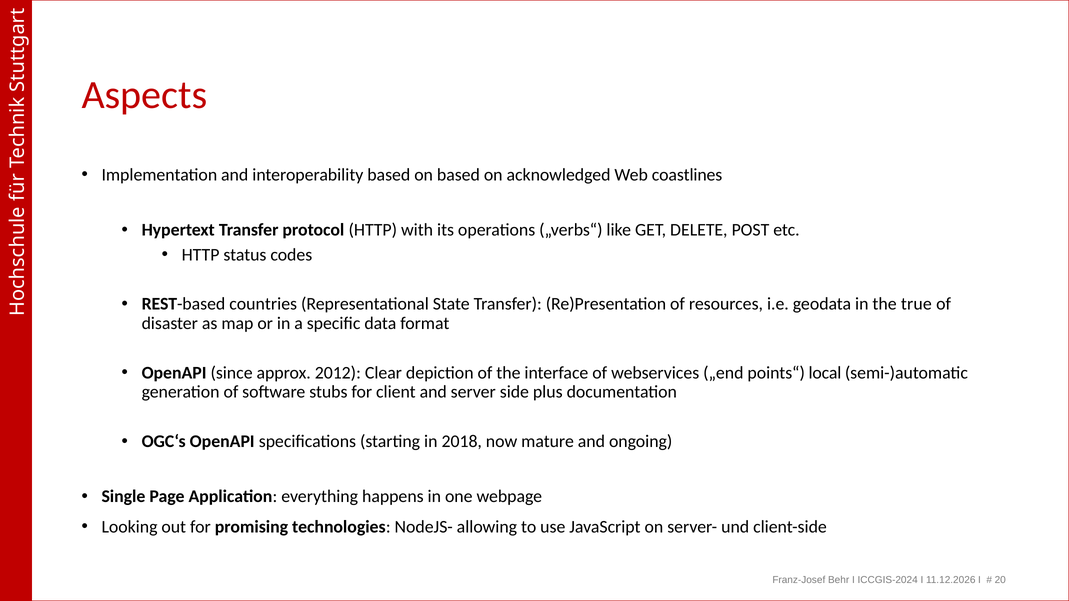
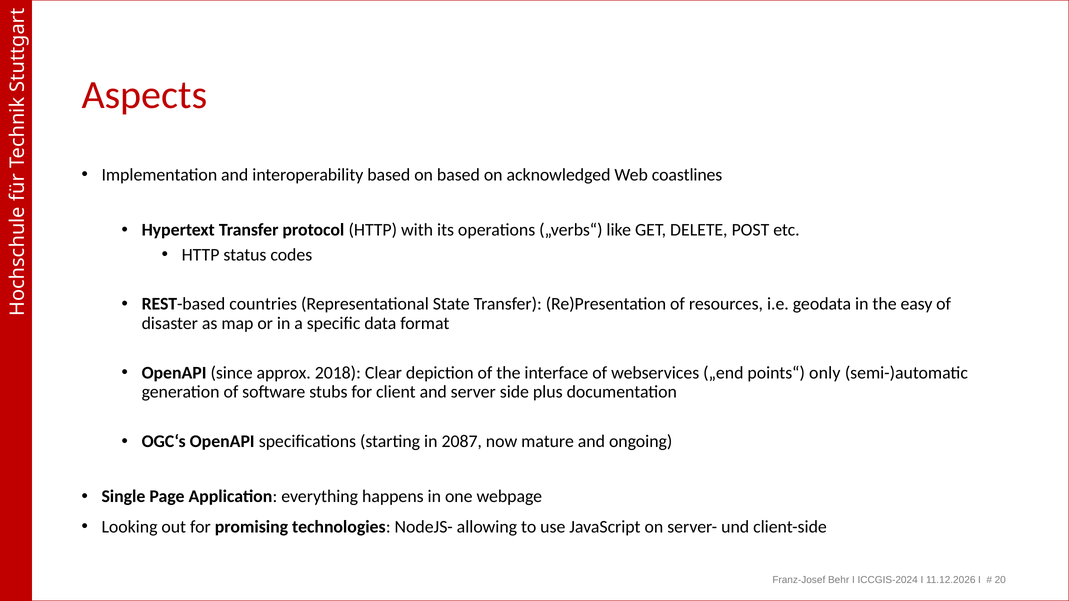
true: true -> easy
2012: 2012 -> 2018
local: local -> only
2018: 2018 -> 2087
